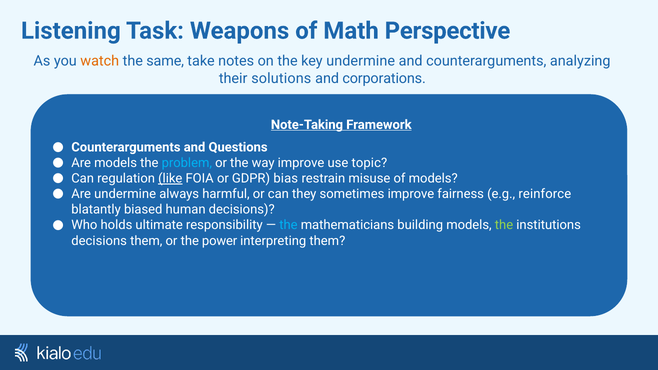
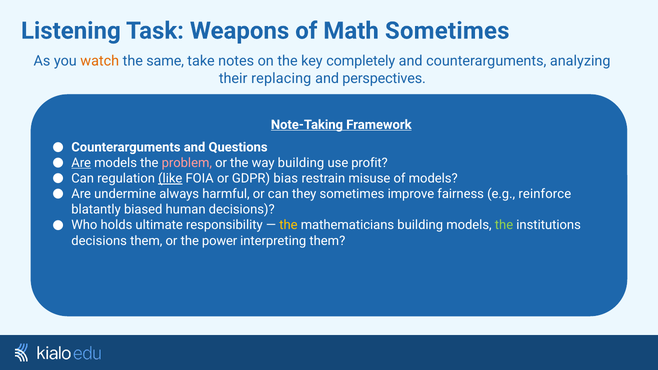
Math Perspective: Perspective -> Sometimes
key undermine: undermine -> completely
solutions: solutions -> replacing
corporations: corporations -> perspectives
Are at (81, 163) underline: none -> present
problem colour: light blue -> pink
way improve: improve -> building
topic: topic -> profit
the at (288, 225) colour: light blue -> yellow
